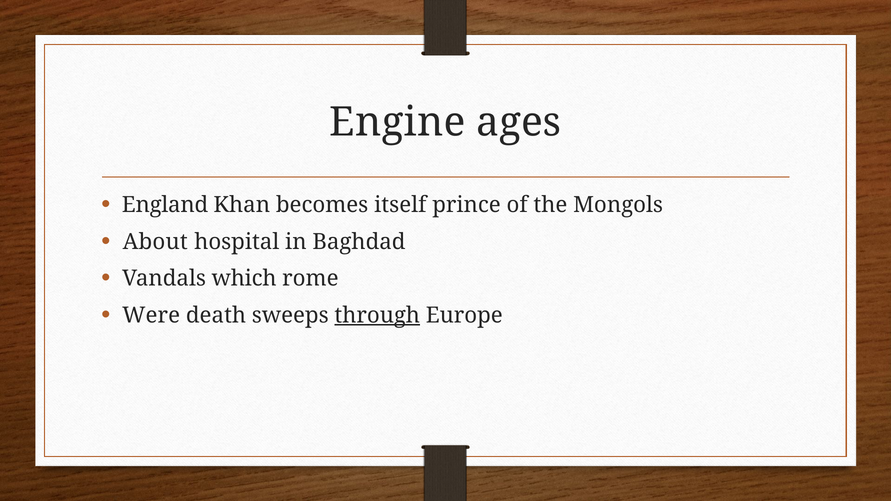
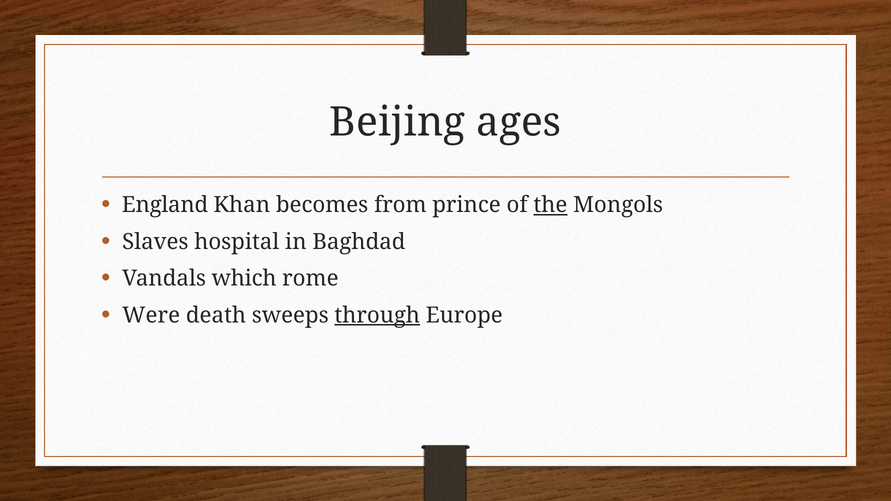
Engine: Engine -> Beijing
itself: itself -> from
the underline: none -> present
About: About -> Slaves
